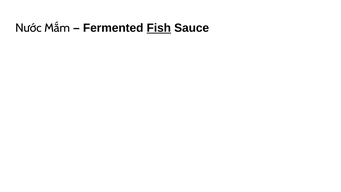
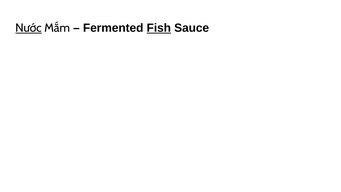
Nước underline: none -> present
